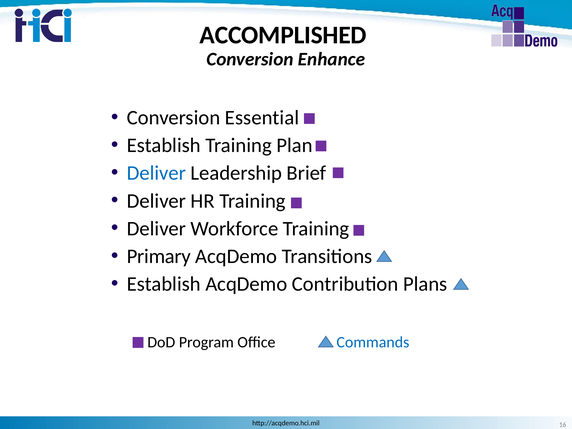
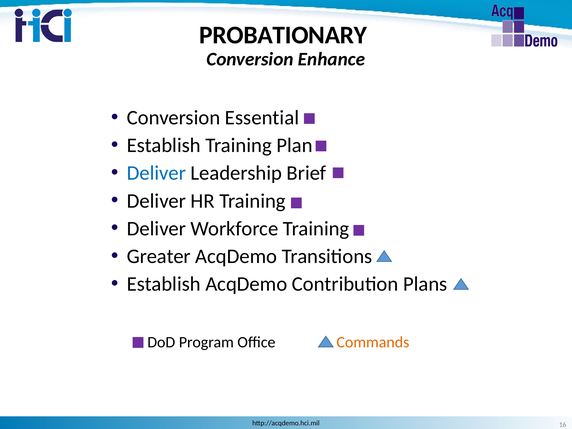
ACCOMPLISHED: ACCOMPLISHED -> PROBATIONARY
Primary: Primary -> Greater
Commands colour: blue -> orange
